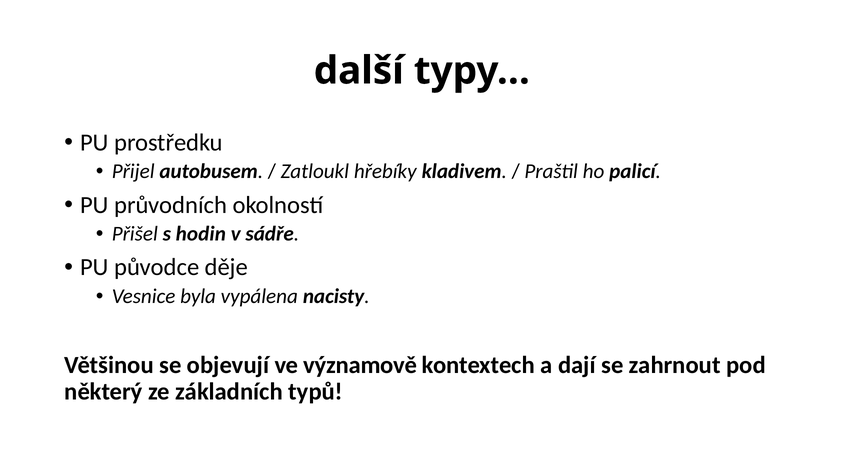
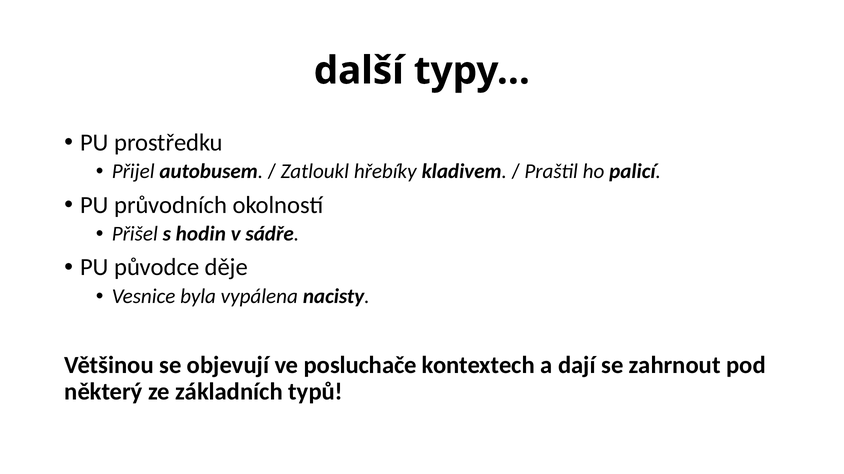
významově: významově -> posluchače
